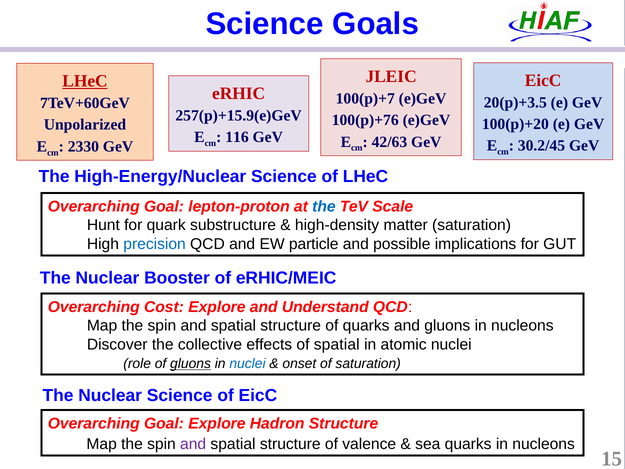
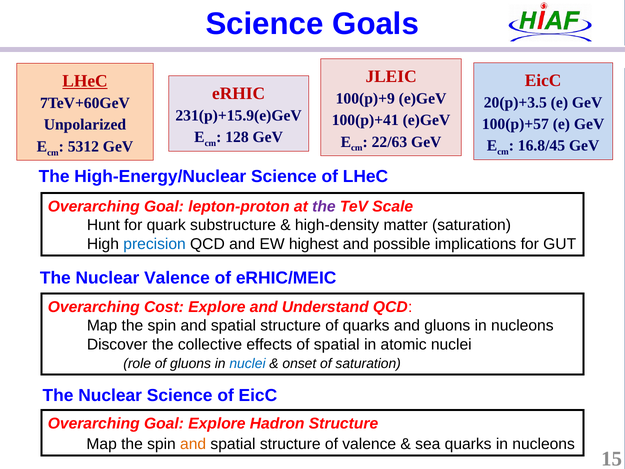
100(p)+7: 100(p)+7 -> 100(p)+9
257(p)+15.9(e)GeV: 257(p)+15.9(e)GeV -> 231(p)+15.9(e)GeV
100(p)+76: 100(p)+76 -> 100(p)+41
100(p)+20: 100(p)+20 -> 100(p)+57
116: 116 -> 128
42/63: 42/63 -> 22/63
30.2/45: 30.2/45 -> 16.8/45
2330: 2330 -> 5312
the at (324, 206) colour: blue -> purple
particle: particle -> highest
Nuclear Booster: Booster -> Valence
gluons at (191, 364) underline: present -> none
and at (193, 444) colour: purple -> orange
